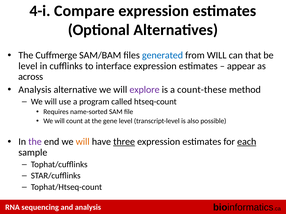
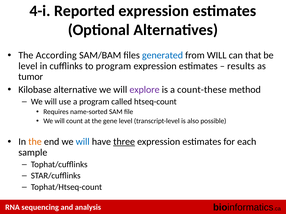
Compare: Compare -> Reported
Cuffmerge: Cuffmerge -> According
to interface: interface -> program
appear: appear -> results
across: across -> tumor
Analysis at (35, 90): Analysis -> Kilobase
the at (35, 142) colour: purple -> orange
will at (83, 142) colour: orange -> blue
each underline: present -> none
